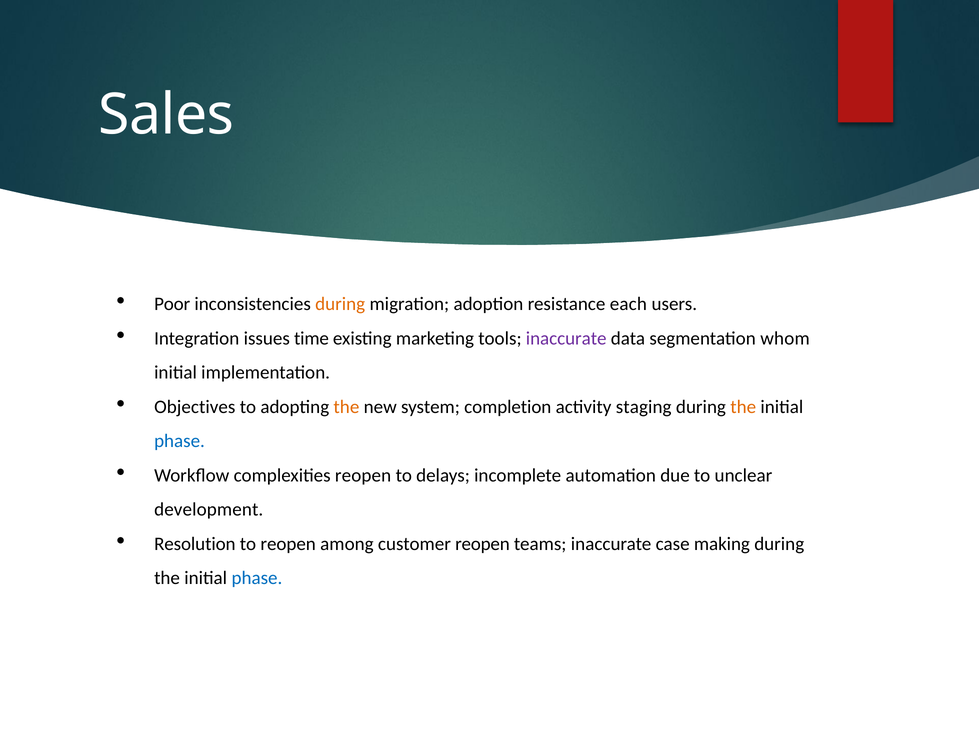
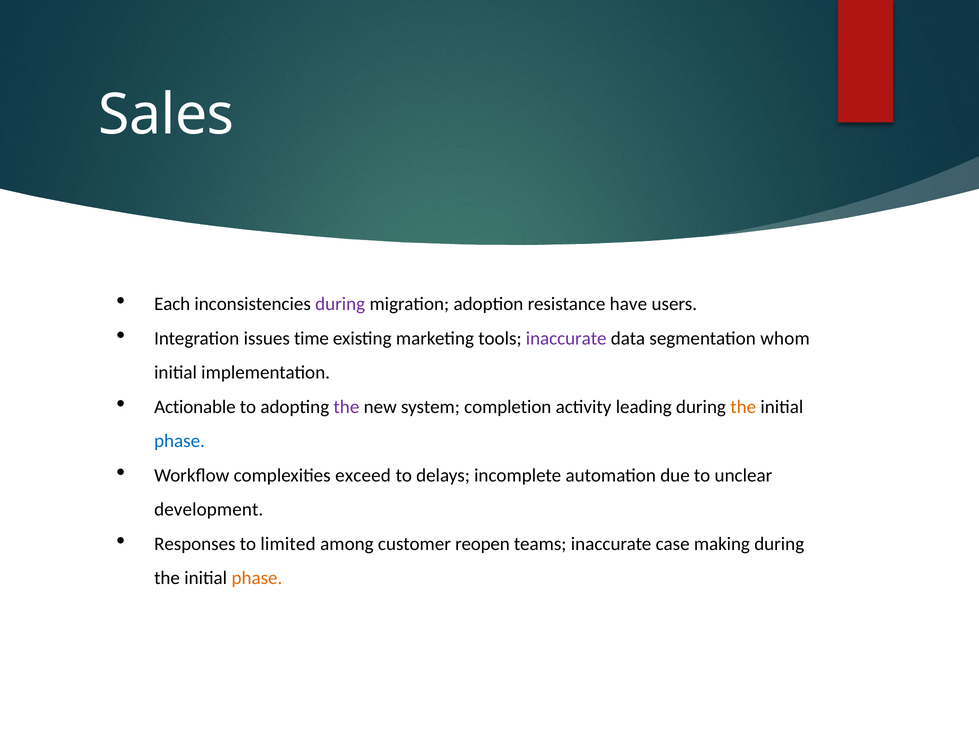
Poor: Poor -> Each
during at (340, 304) colour: orange -> purple
each: each -> have
Objectives: Objectives -> Actionable
the at (346, 407) colour: orange -> purple
staging: staging -> leading
complexities reopen: reopen -> exceed
Resolution: Resolution -> Responses
to reopen: reopen -> limited
phase at (257, 578) colour: blue -> orange
